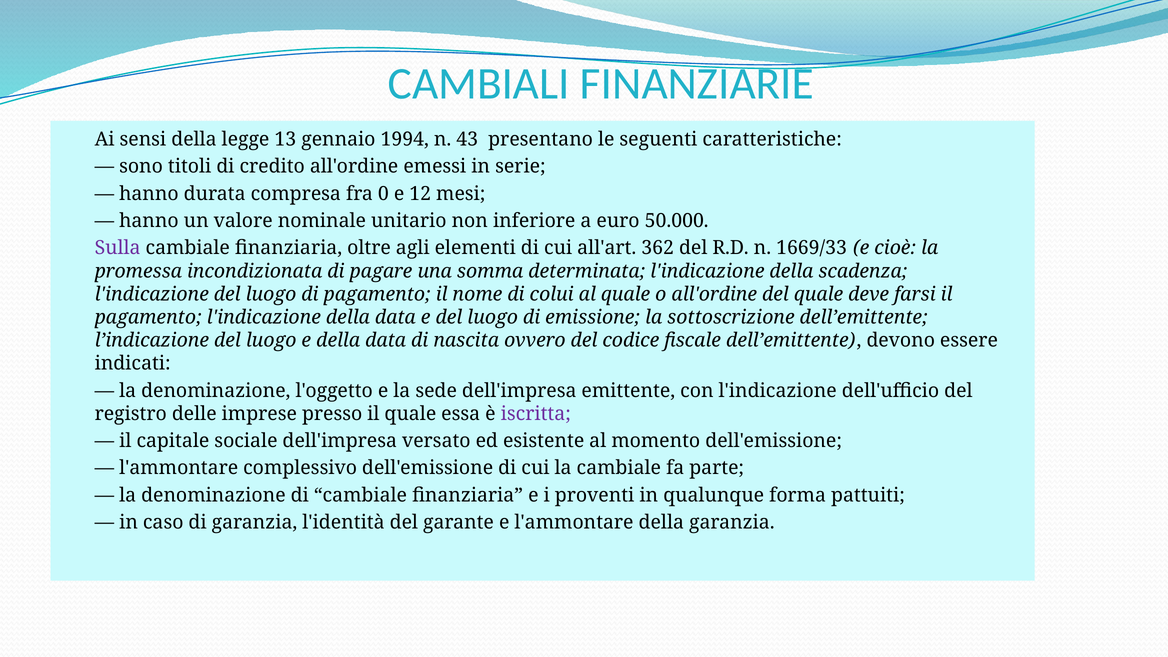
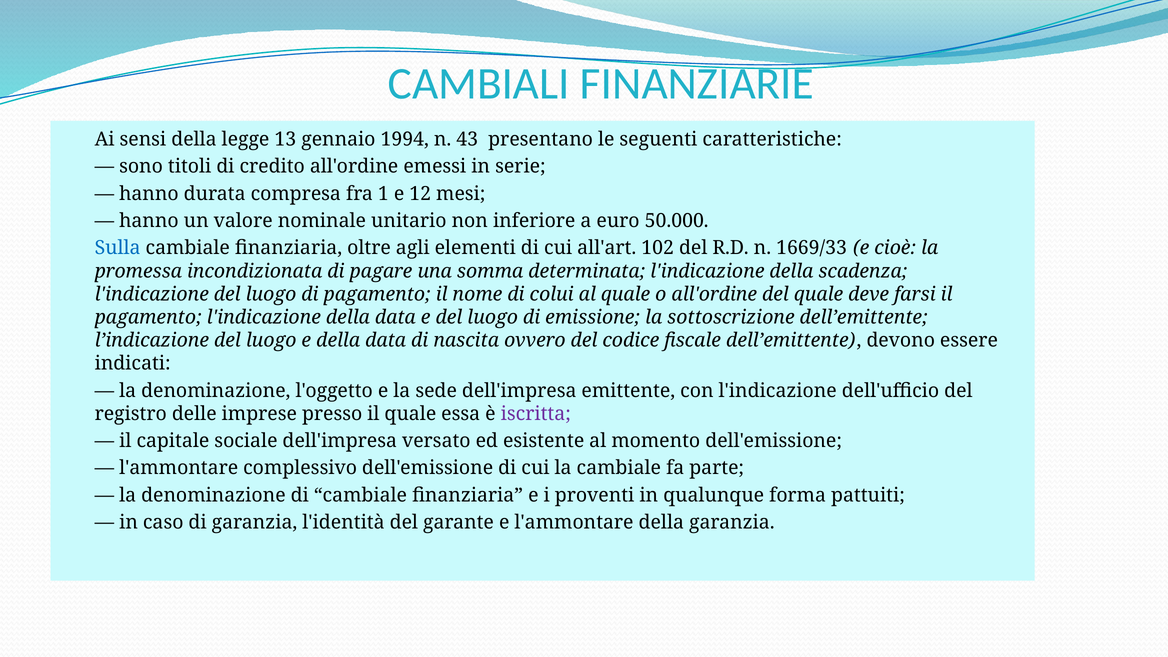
0: 0 -> 1
Sulla colour: purple -> blue
362: 362 -> 102
